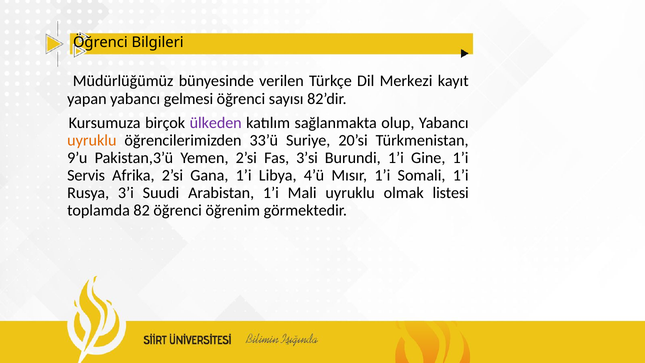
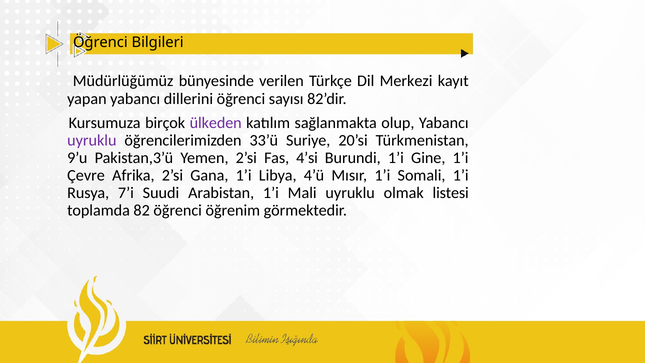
gelmesi: gelmesi -> dillerini
uyruklu at (92, 140) colour: orange -> purple
3’si: 3’si -> 4’si
Servis: Servis -> Çevre
3’i: 3’i -> 7’i
